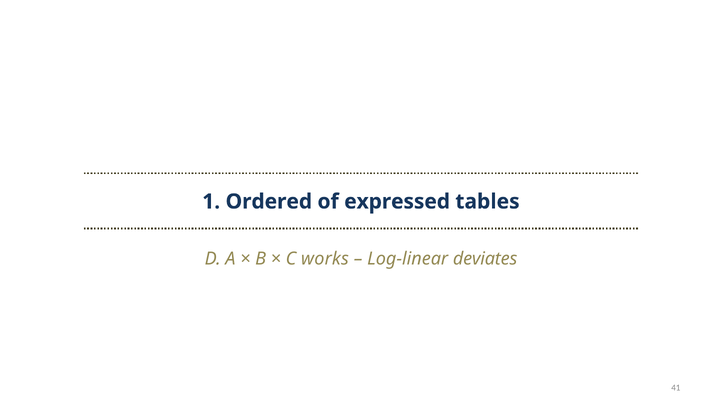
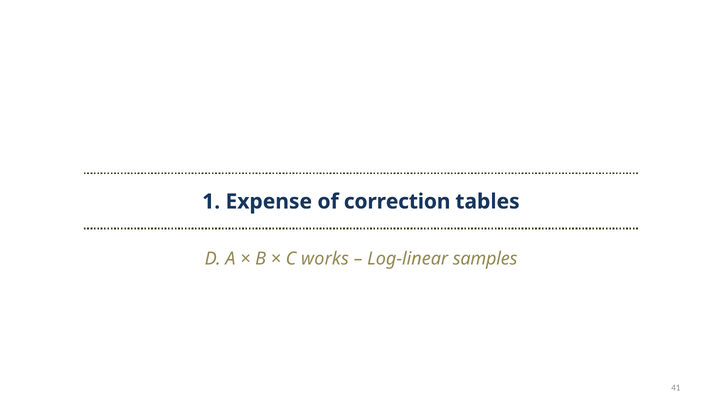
Ordered: Ordered -> Expense
expressed: expressed -> correction
deviates: deviates -> samples
